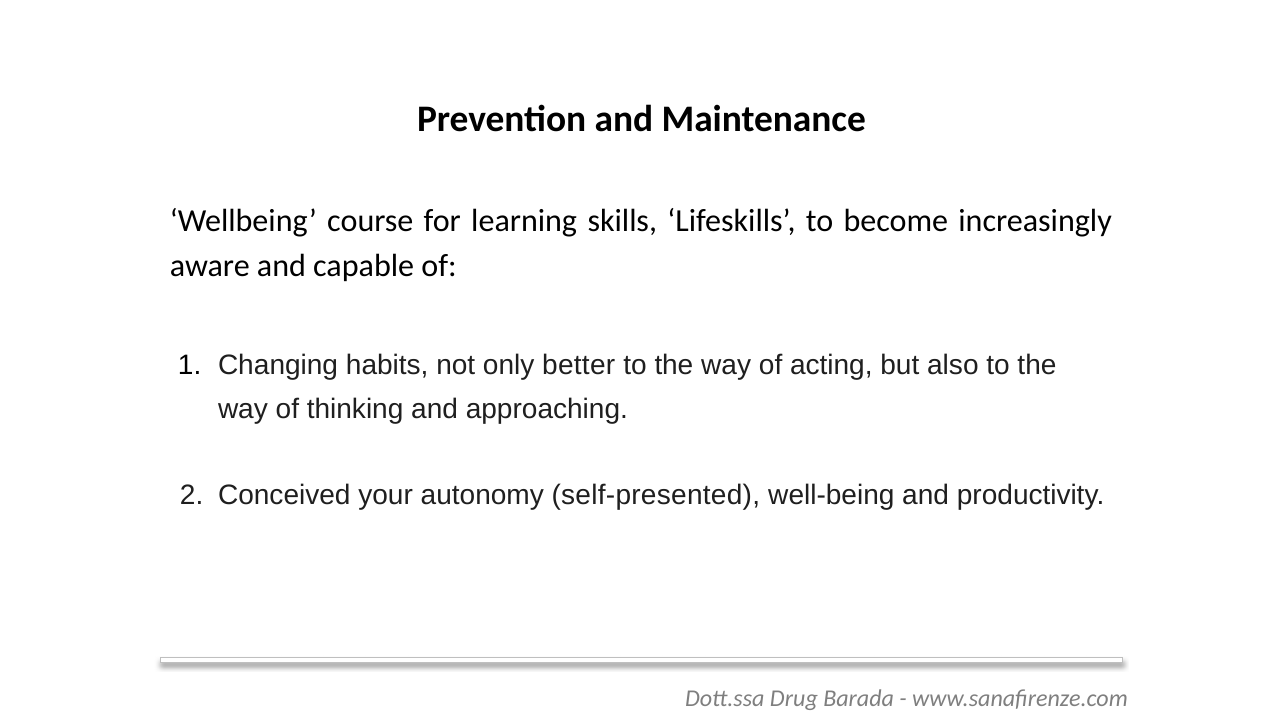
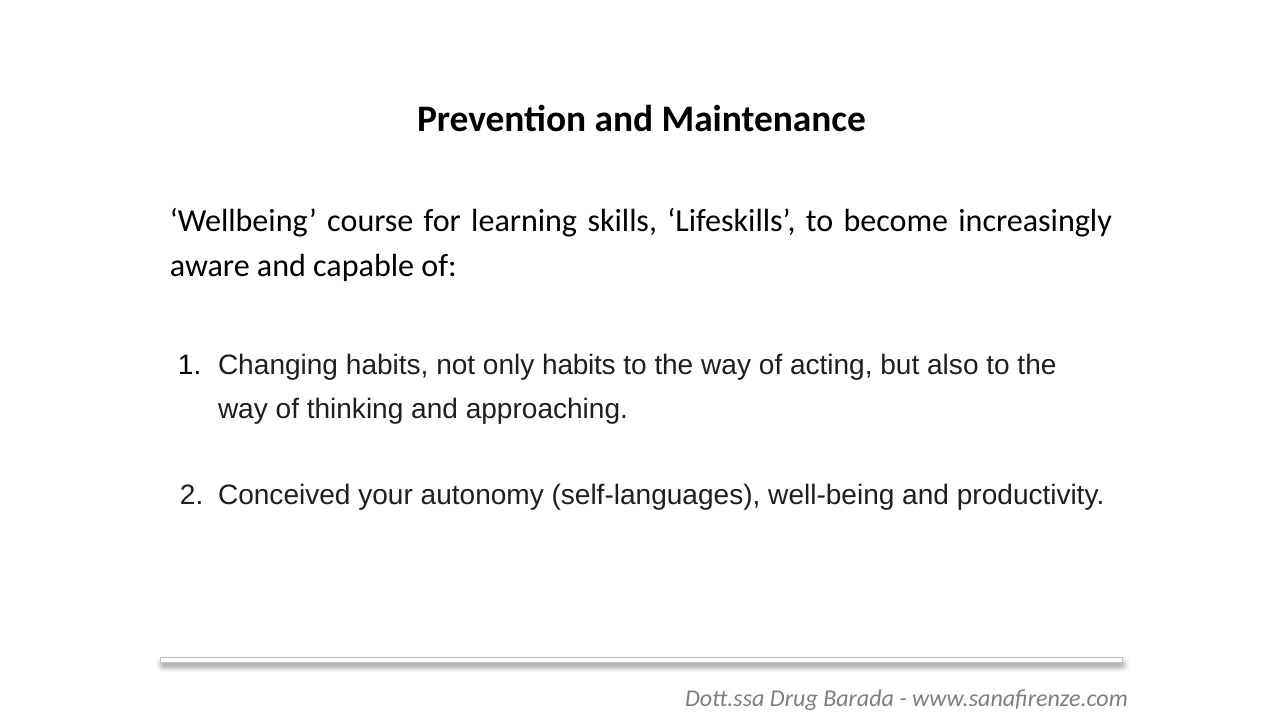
only better: better -> habits
self-presented: self-presented -> self-languages
